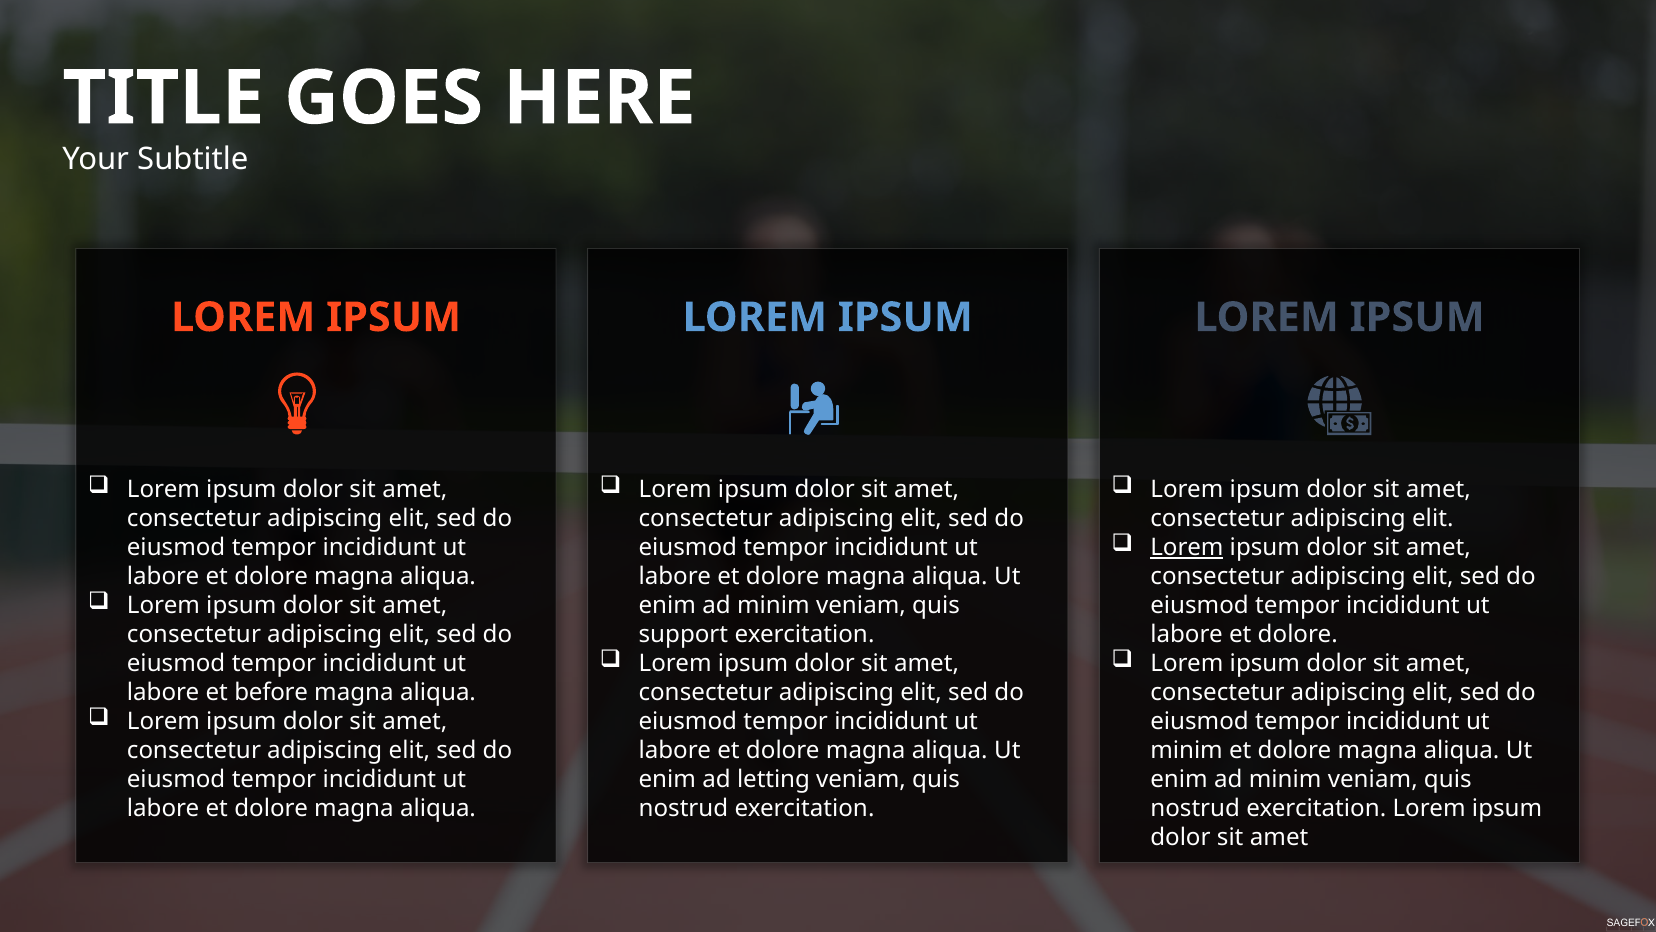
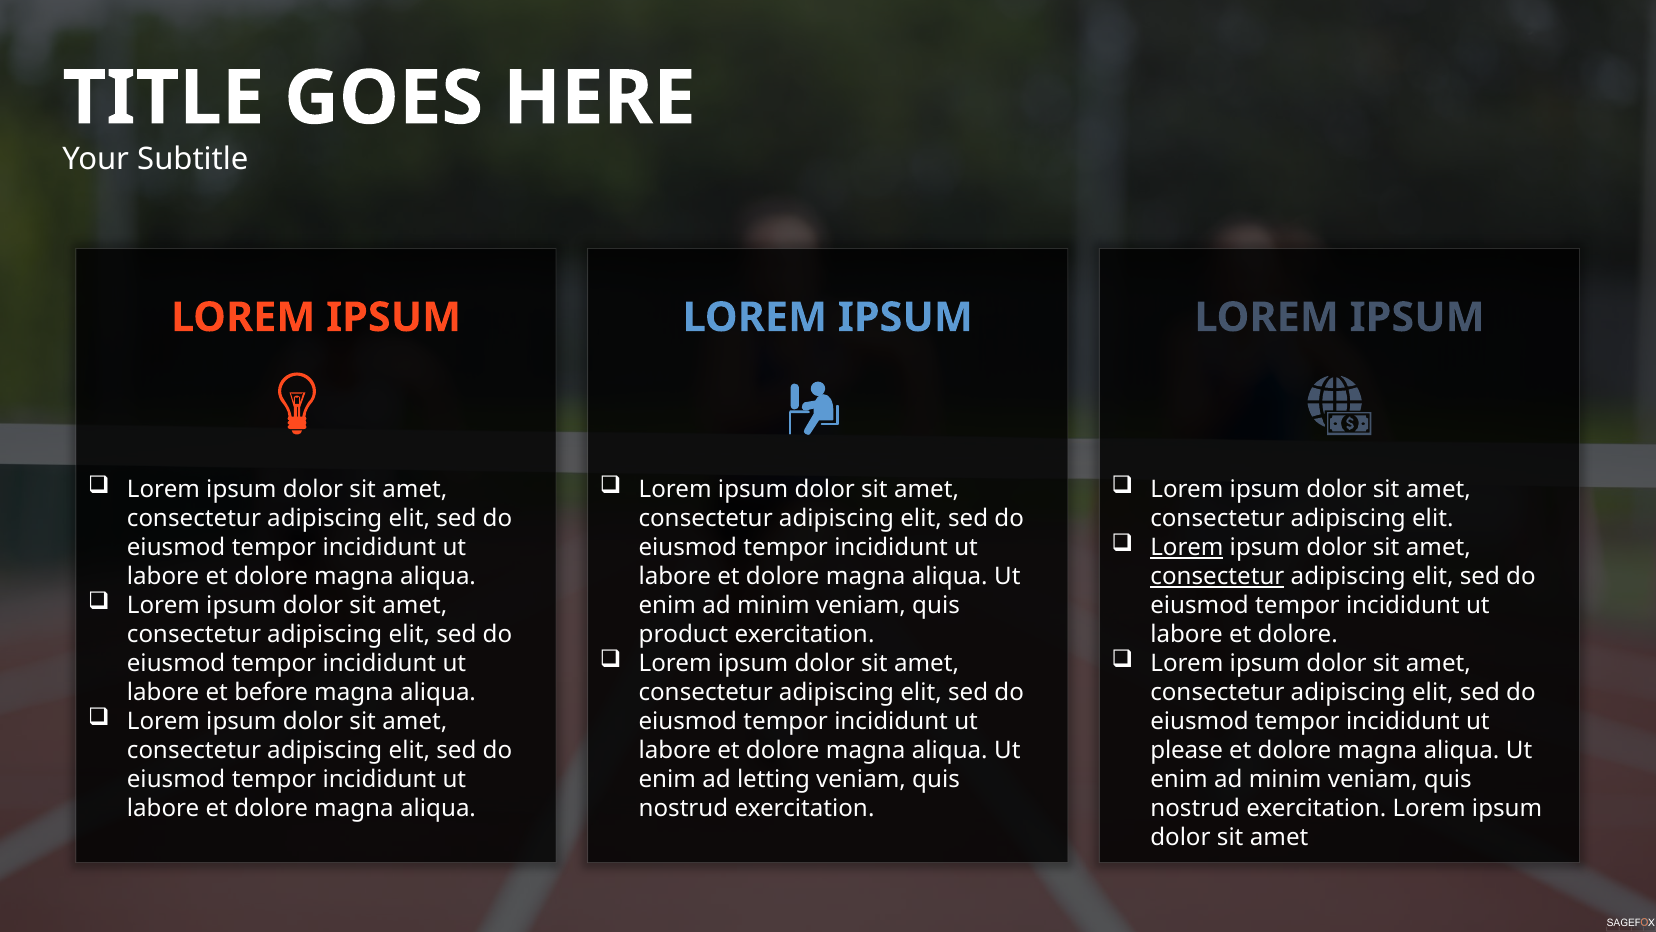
consectetur at (1217, 576) underline: none -> present
support: support -> product
minim at (1187, 750): minim -> please
